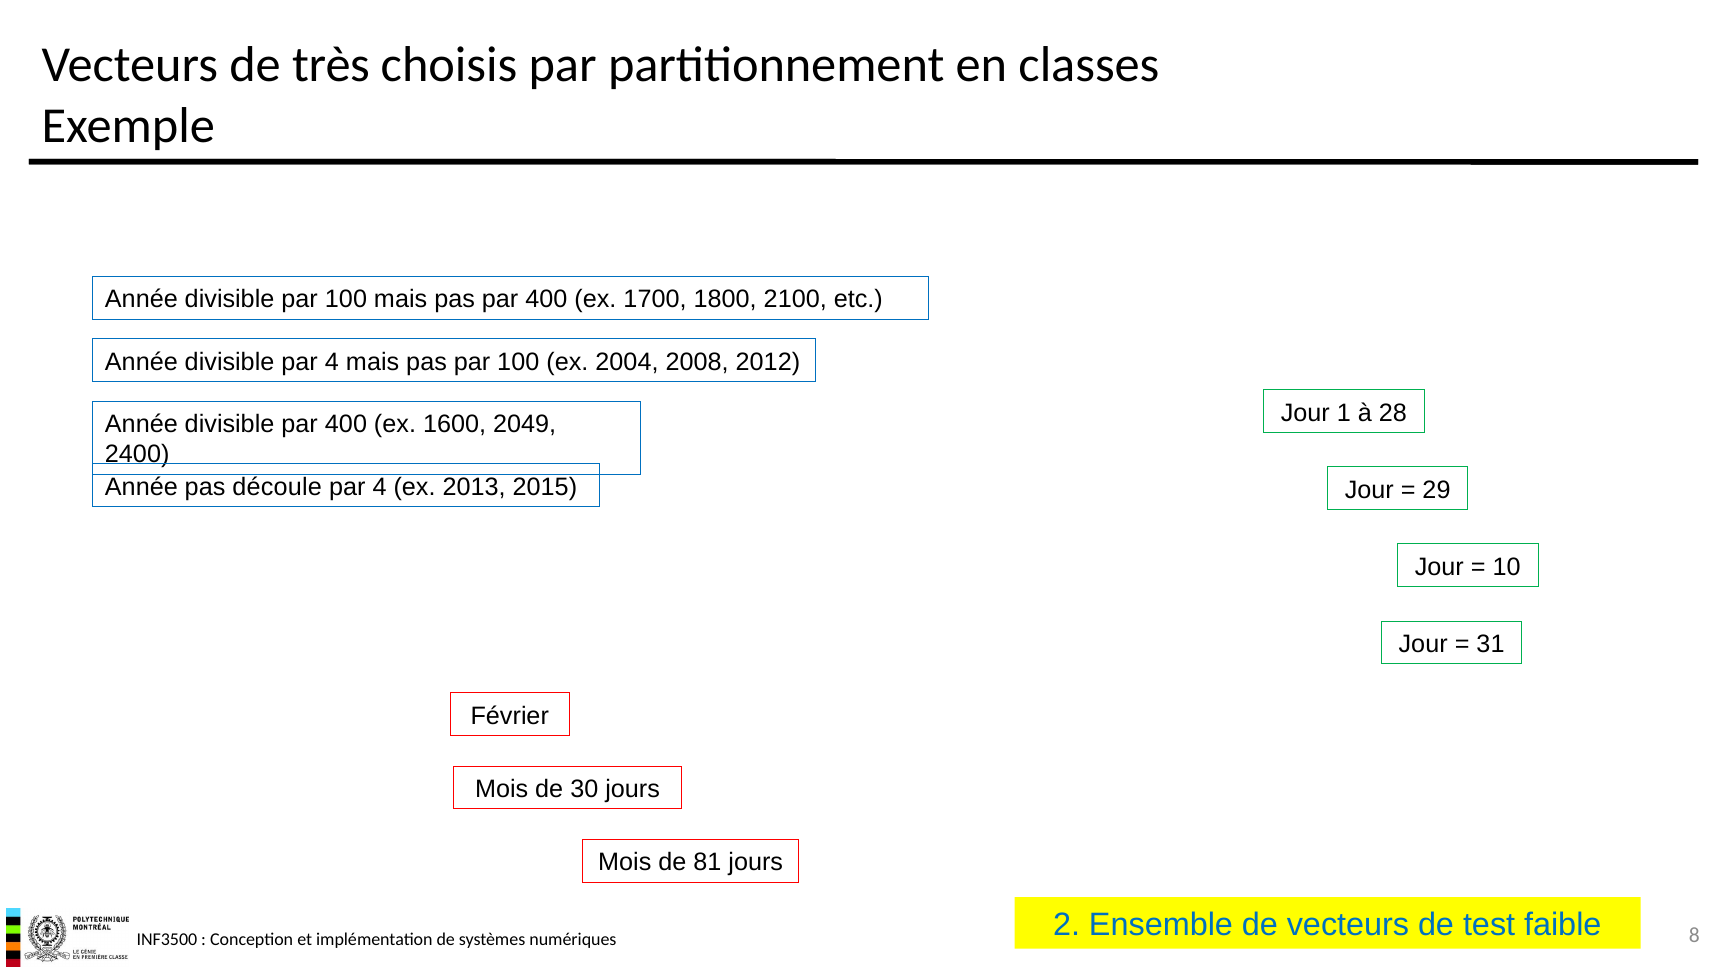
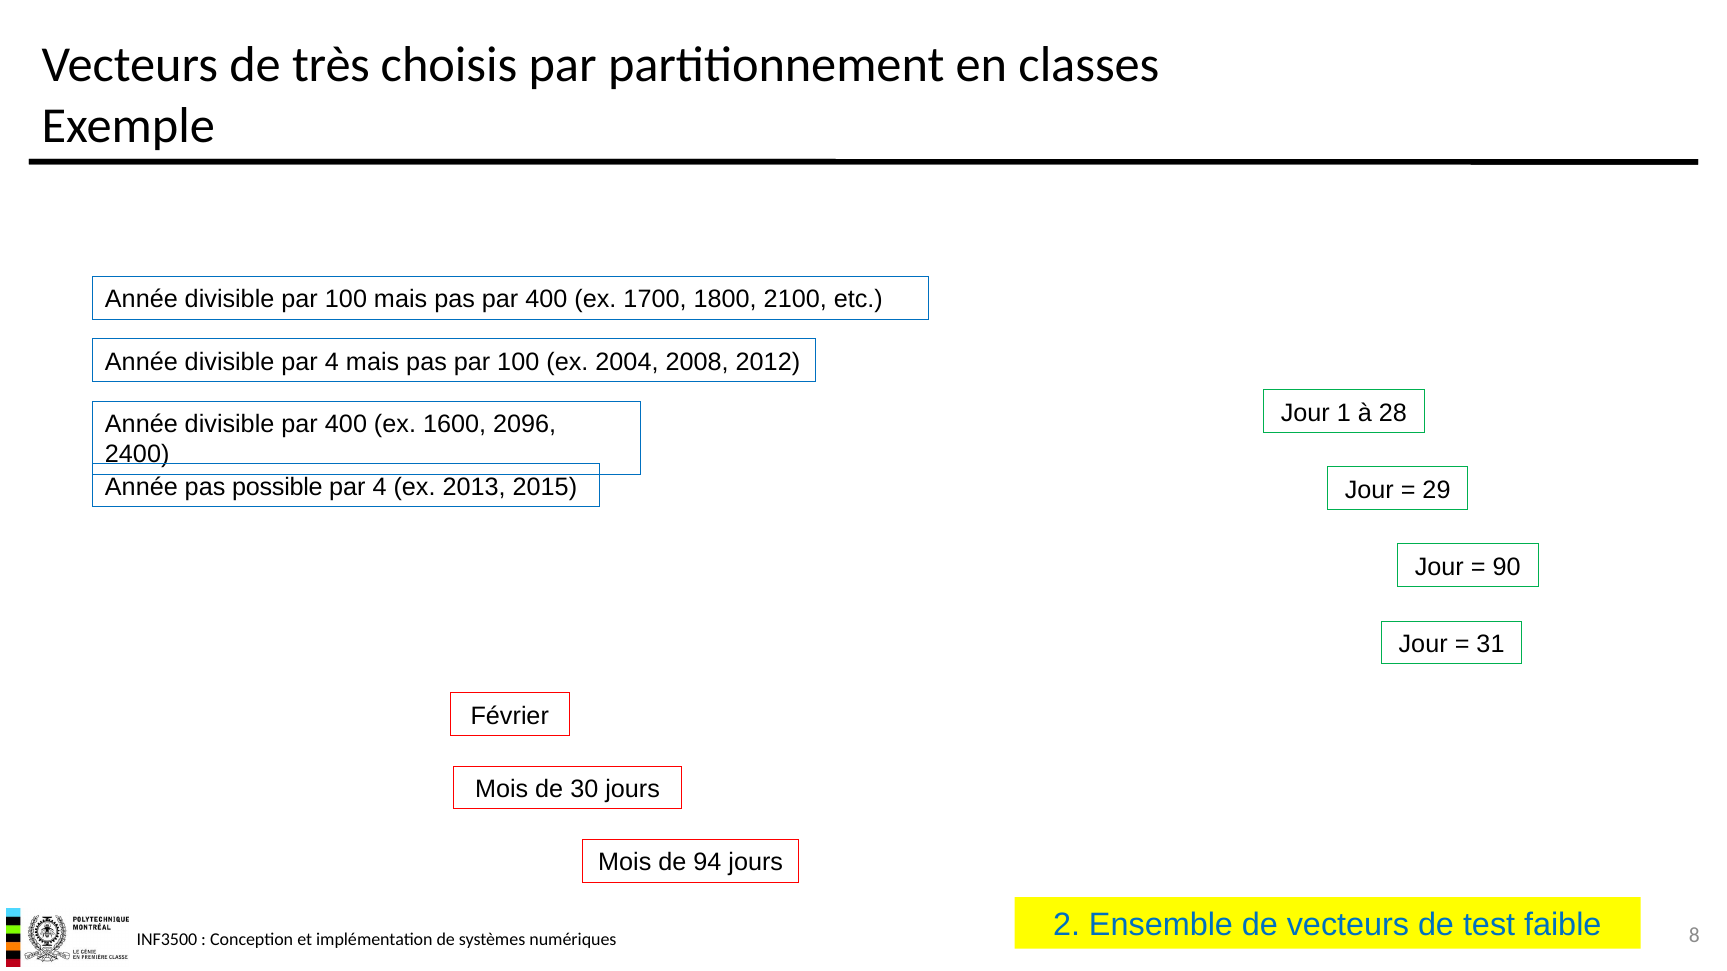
2049: 2049 -> 2096
découle: découle -> possible
10: 10 -> 90
81: 81 -> 94
